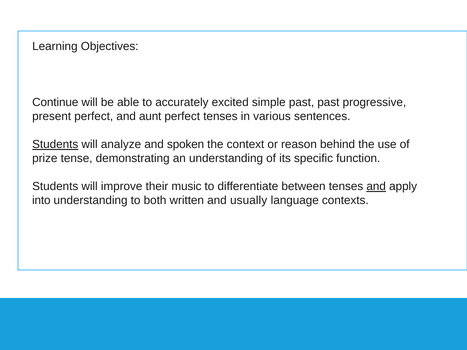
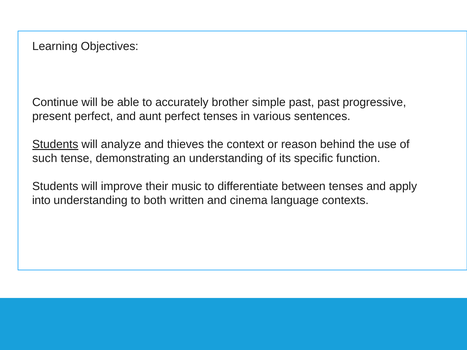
excited: excited -> brother
spoken: spoken -> thieves
prize: prize -> such
and at (376, 187) underline: present -> none
usually: usually -> cinema
